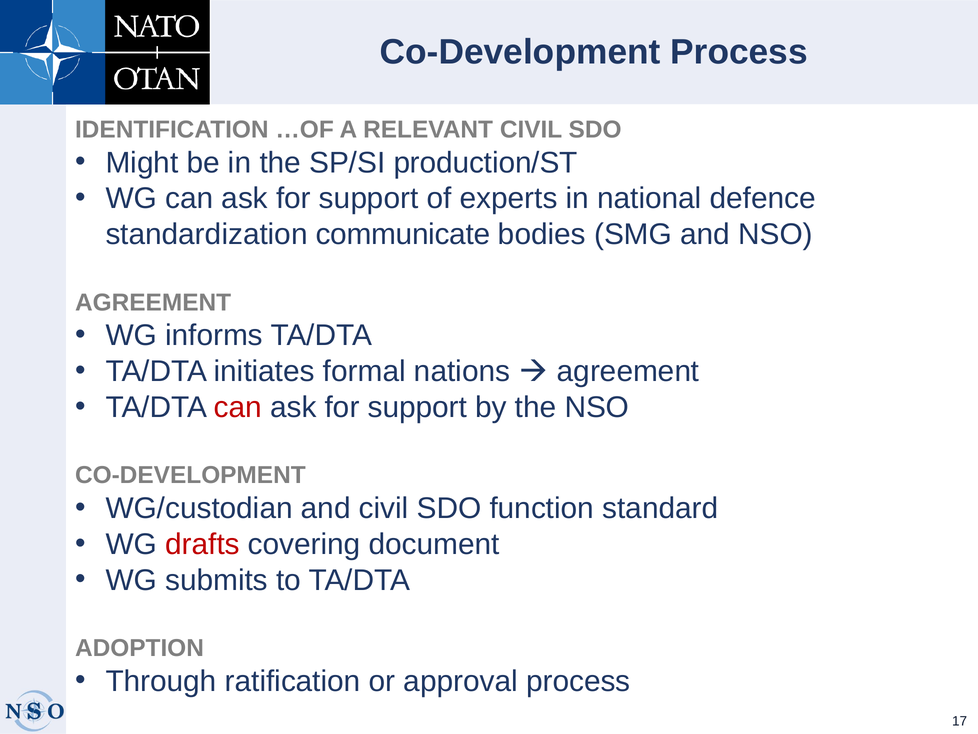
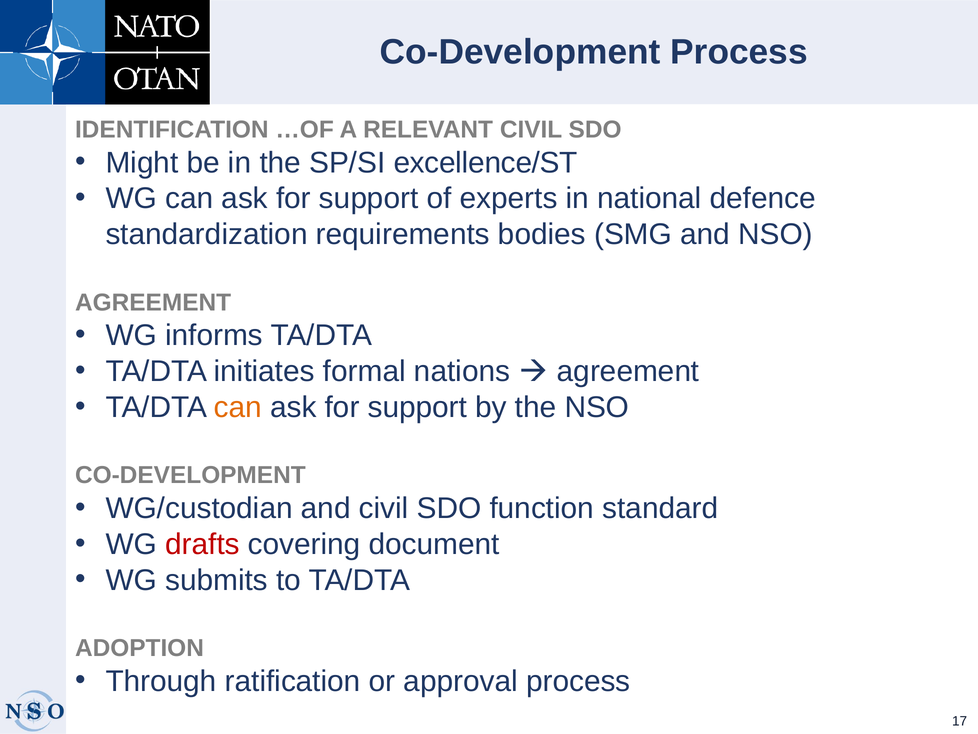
production/ST: production/ST -> excellence/ST
communicate: communicate -> requirements
can at (238, 407) colour: red -> orange
